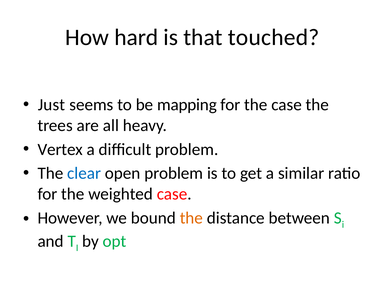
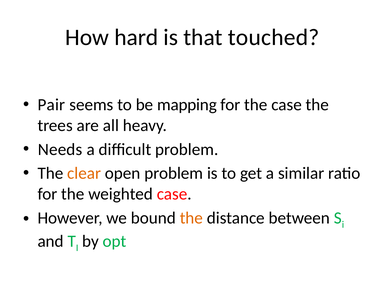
Just: Just -> Pair
Vertex: Vertex -> Needs
clear colour: blue -> orange
